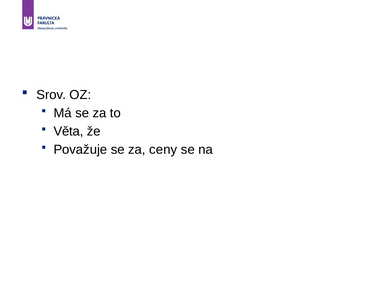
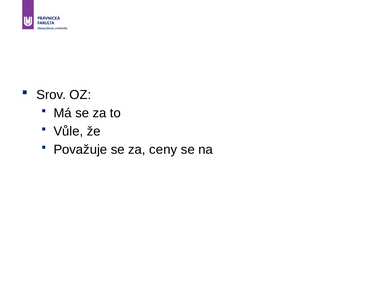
Věta: Věta -> Vůle
